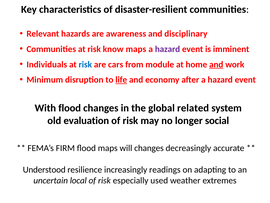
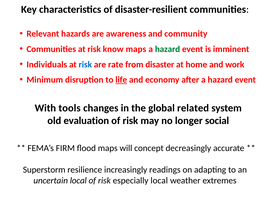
disciplinary: disciplinary -> community
hazard at (168, 49) colour: purple -> green
cars: cars -> rate
module: module -> disaster
and at (216, 64) underline: present -> none
With flood: flood -> tools
will changes: changes -> concept
Understood: Understood -> Superstorm
especially used: used -> local
